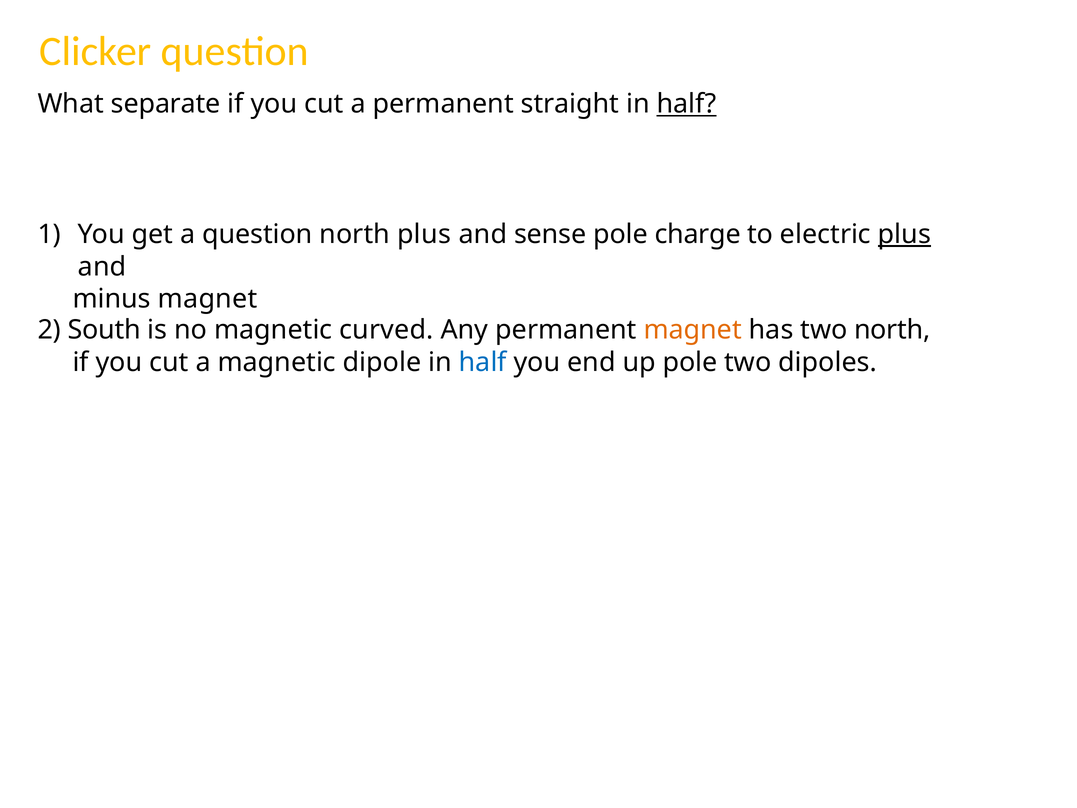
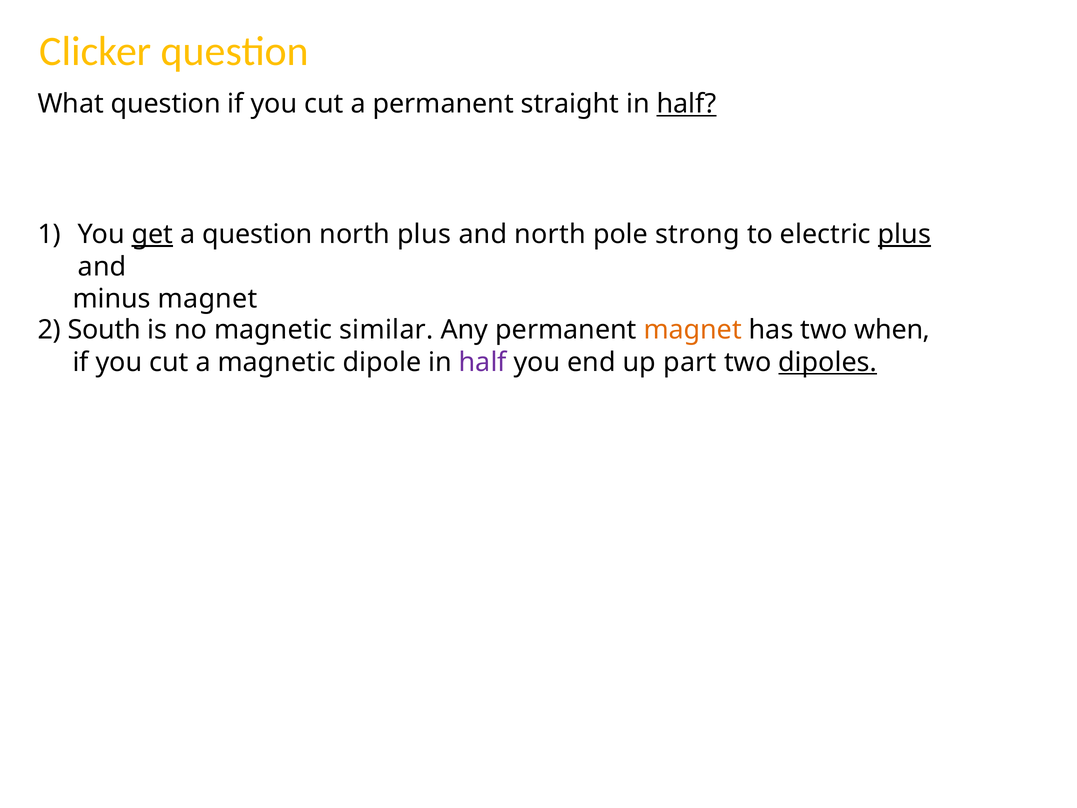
What separate: separate -> question
get underline: none -> present
and sense: sense -> north
charge: charge -> strong
curved: curved -> similar
two north: north -> when
half at (483, 362) colour: blue -> purple
up pole: pole -> part
dipoles underline: none -> present
